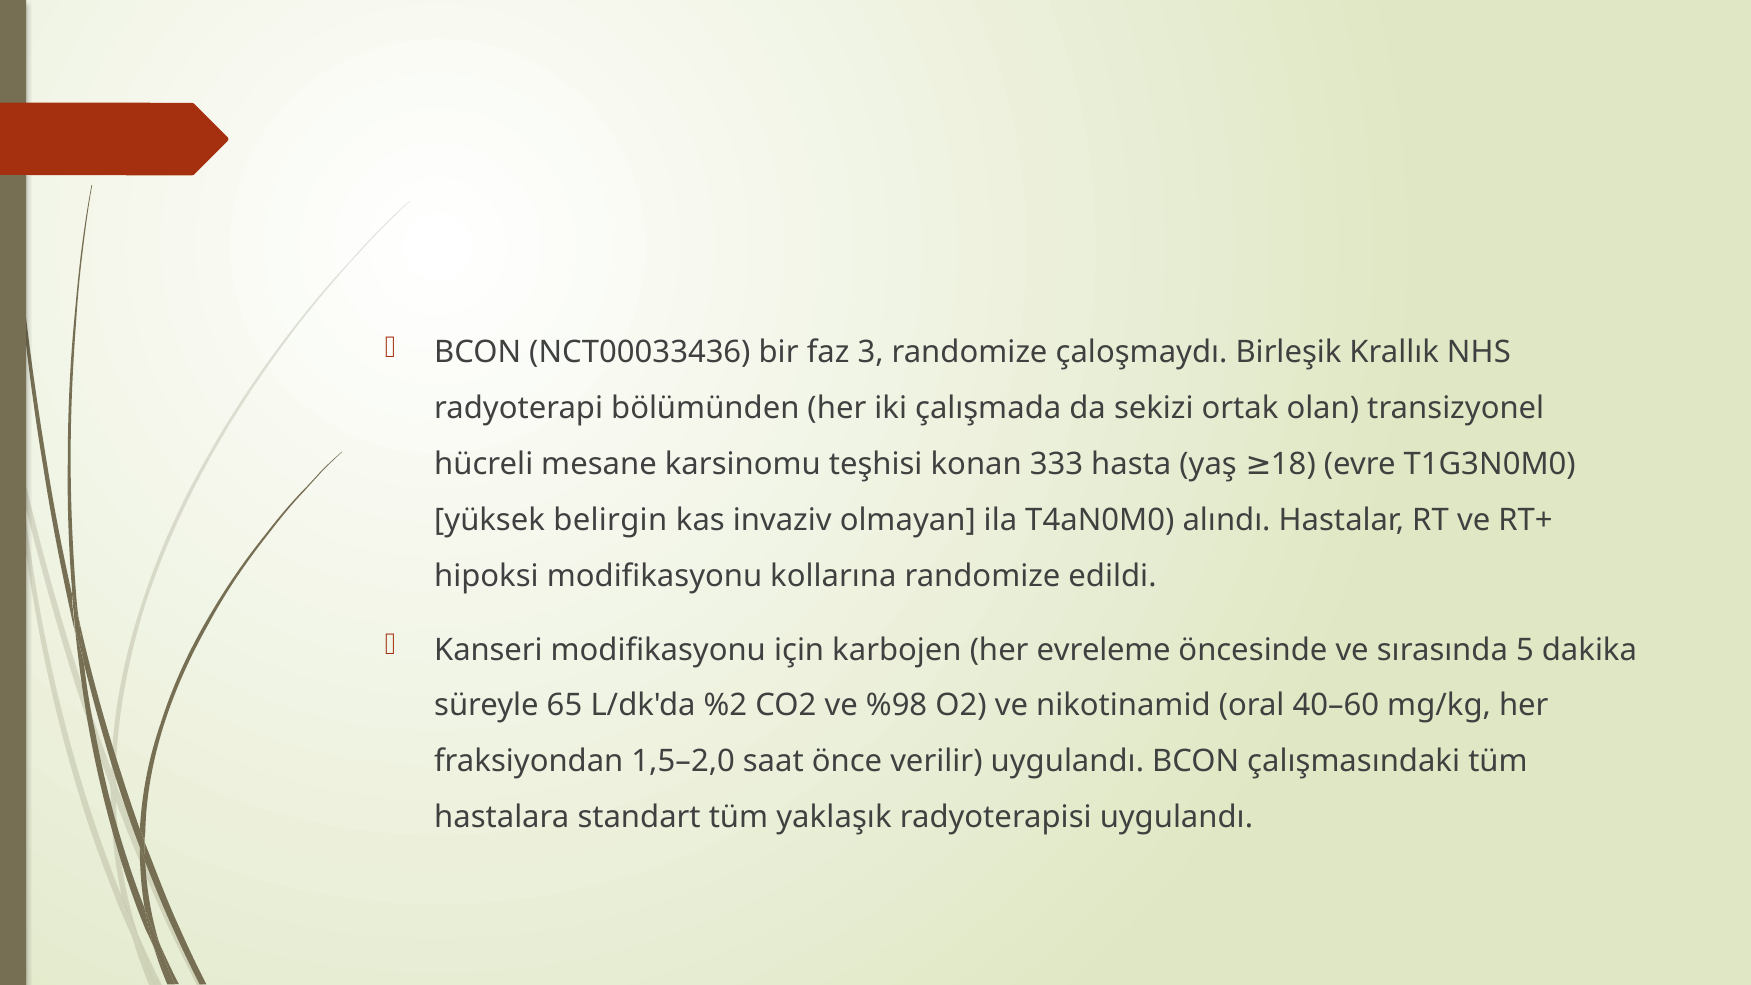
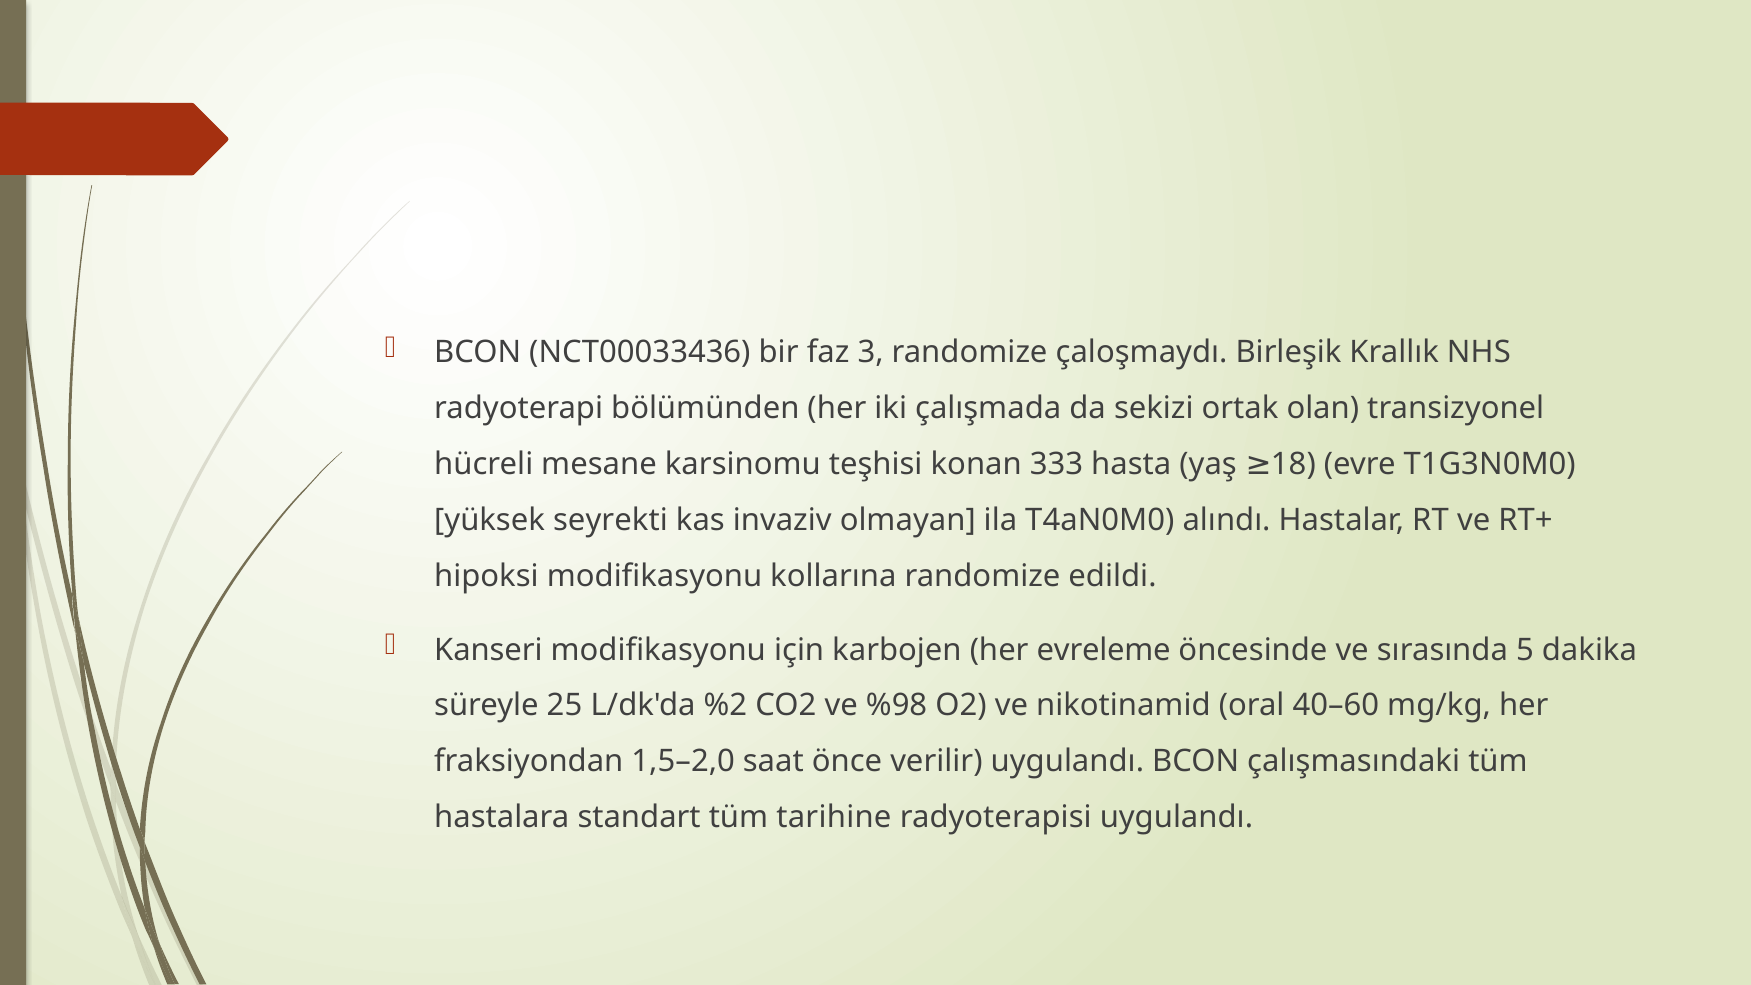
belirgin: belirgin -> seyrekti
65: 65 -> 25
yaklaşık: yaklaşık -> tarihine
